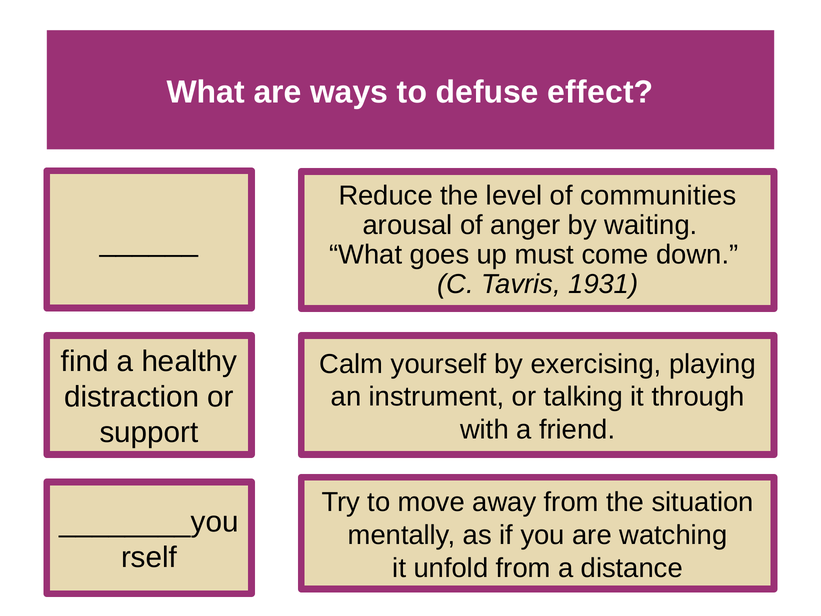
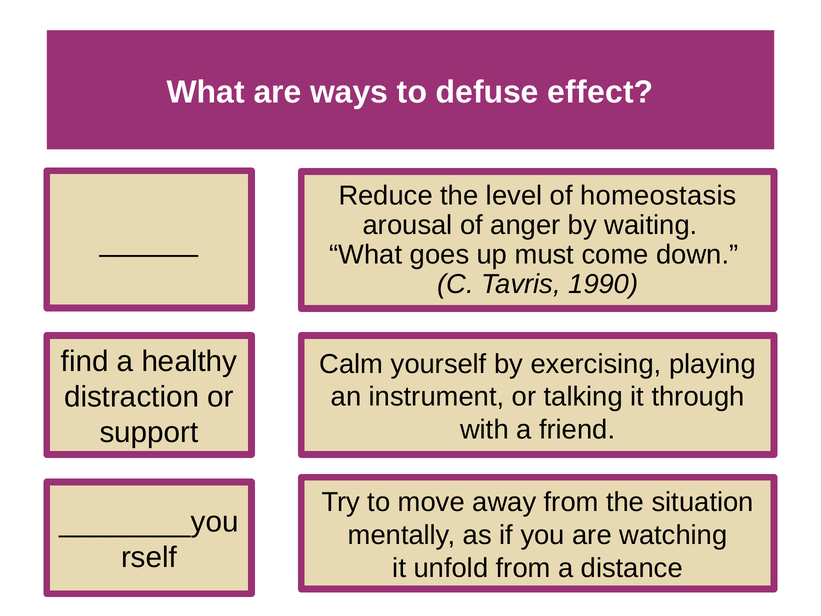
communities: communities -> homeostasis
1931: 1931 -> 1990
